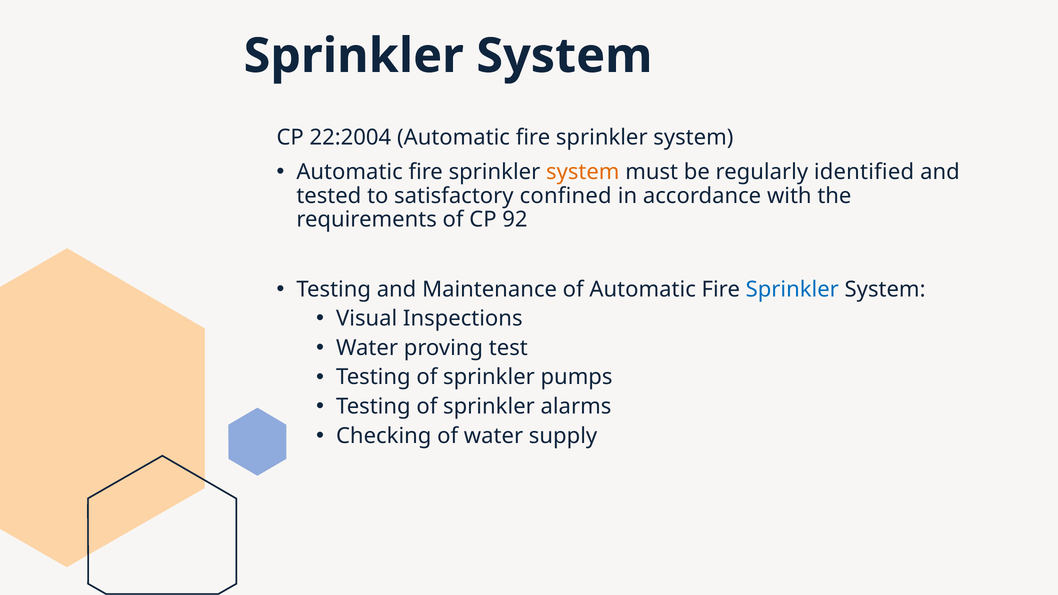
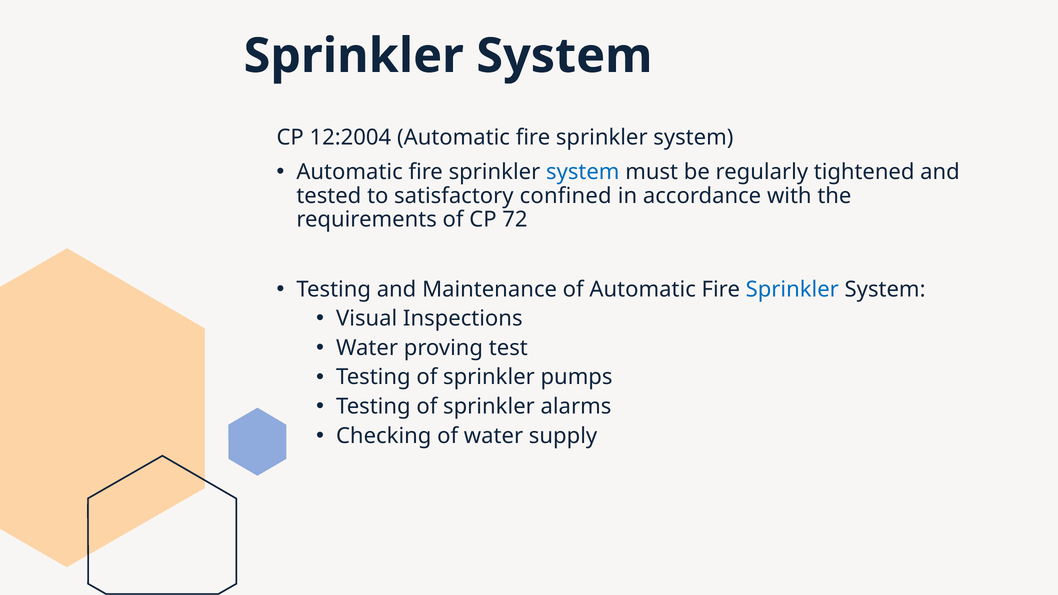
22:2004: 22:2004 -> 12:2004
system at (583, 172) colour: orange -> blue
identified: identified -> tightened
92: 92 -> 72
